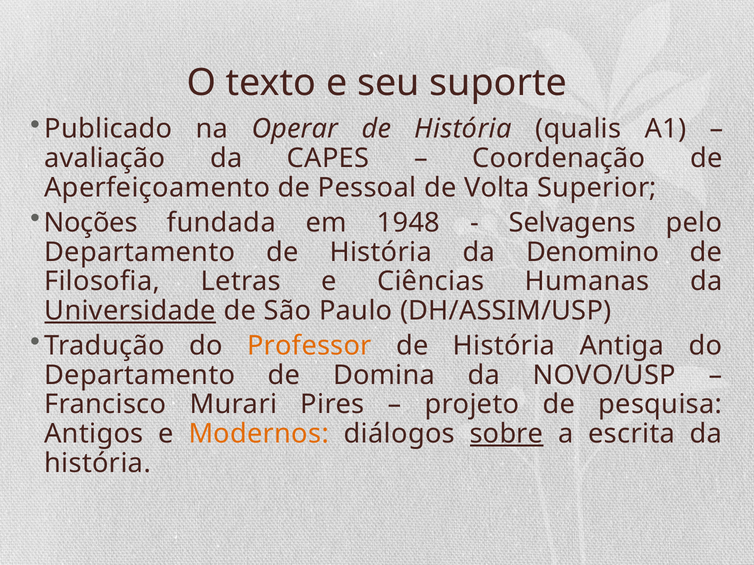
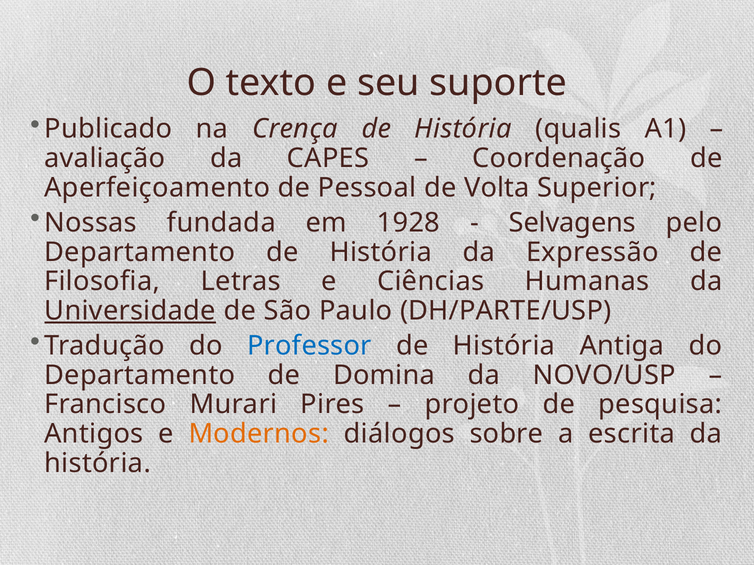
Operar: Operar -> Crença
Noções: Noções -> Nossas
1948: 1948 -> 1928
Denomino: Denomino -> Expressão
DH/ASSIM/USP: DH/ASSIM/USP -> DH/PARTE/USP
Professor colour: orange -> blue
sobre underline: present -> none
